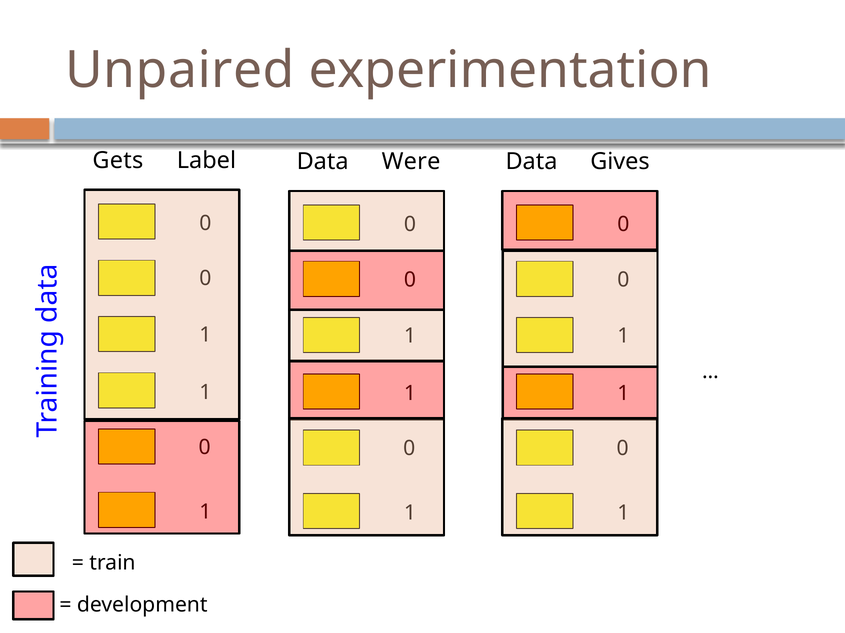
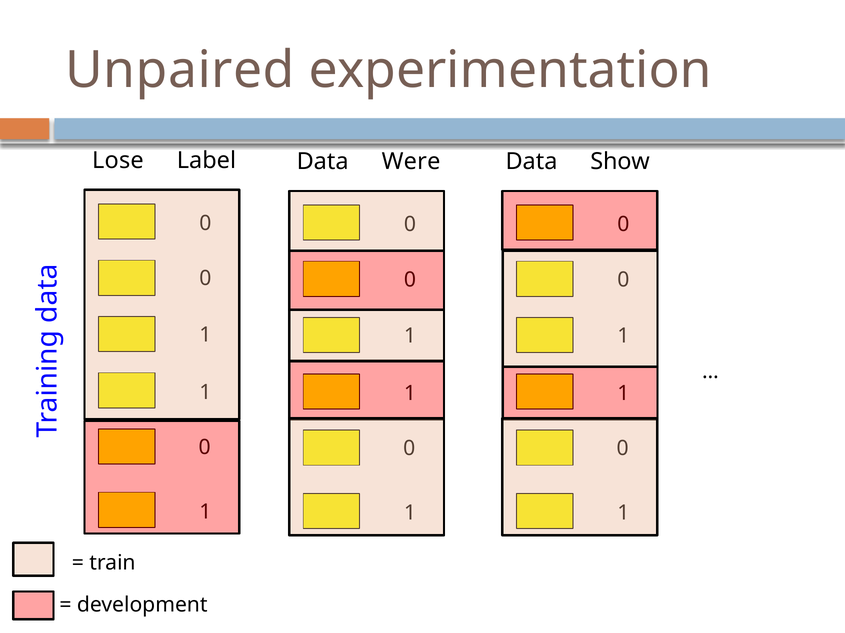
Gets: Gets -> Lose
Gives: Gives -> Show
